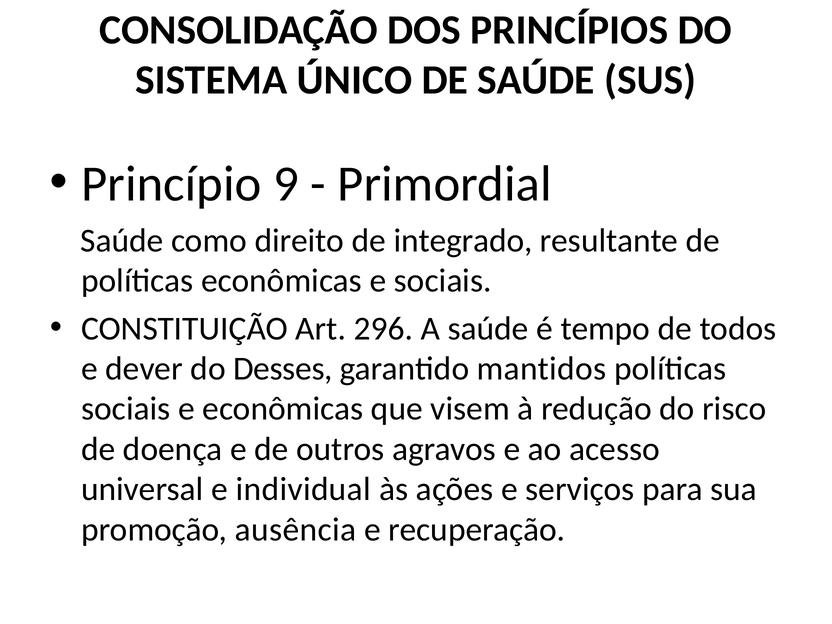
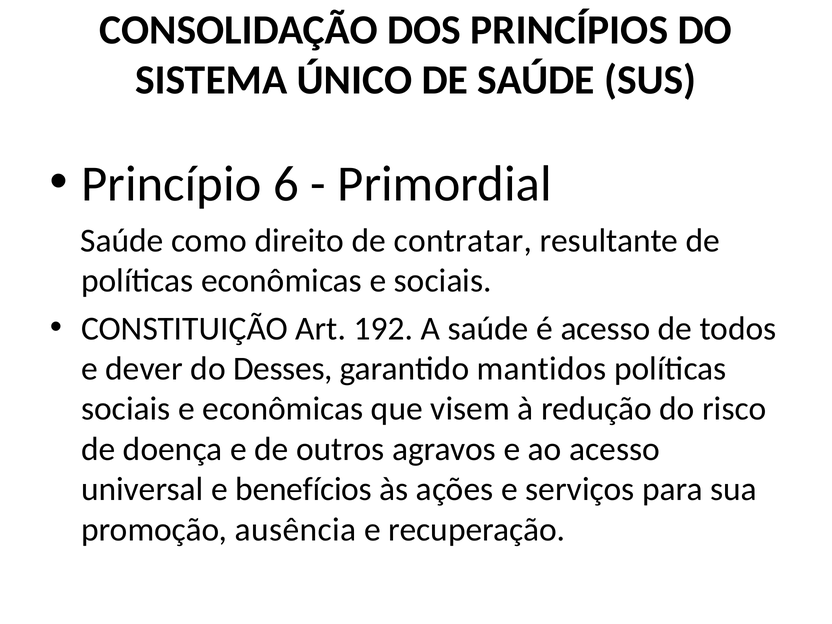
9: 9 -> 6
integrado: integrado -> contratar
296: 296 -> 192
é tempo: tempo -> acesso
individual: individual -> benefícios
